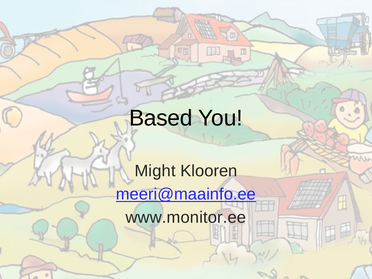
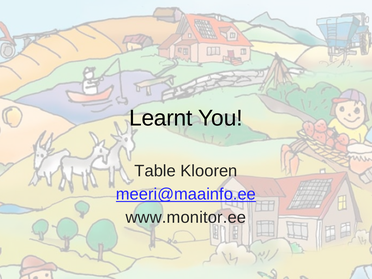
Based: Based -> Learnt
Might: Might -> Table
